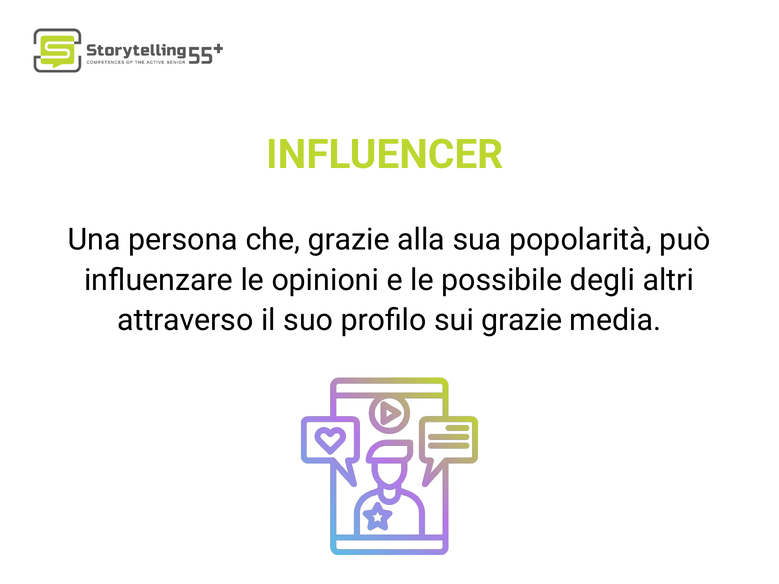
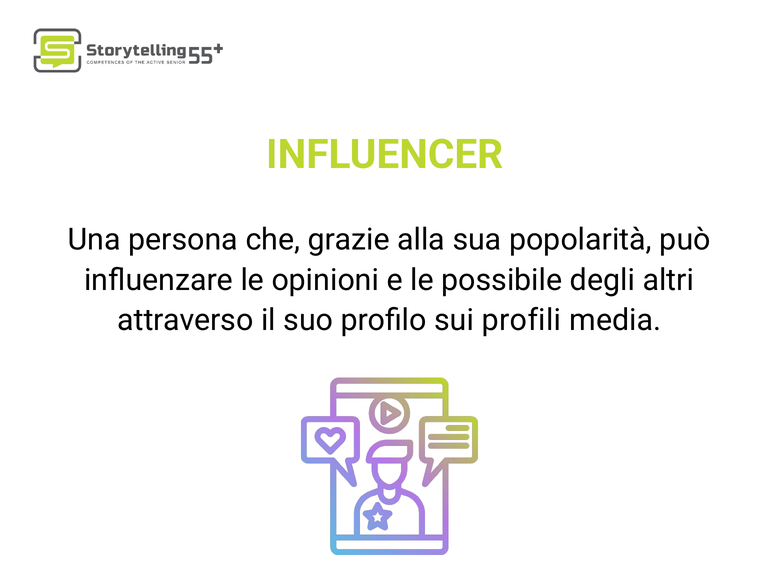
sui grazie: grazie -> profili
